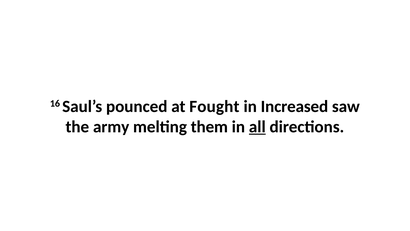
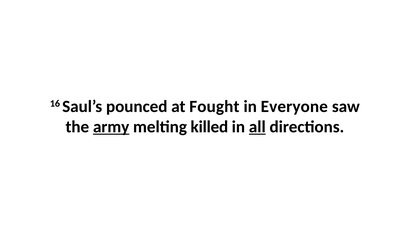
Increased: Increased -> Everyone
army underline: none -> present
them: them -> killed
